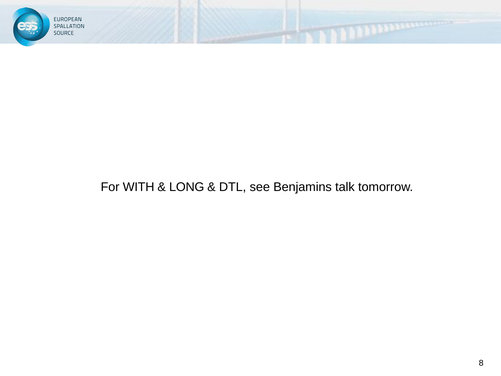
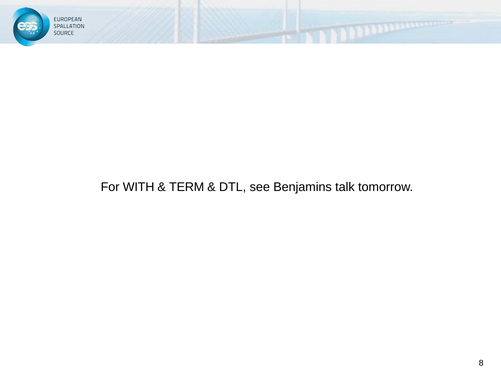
LONG: LONG -> TERM
